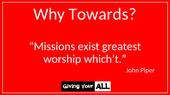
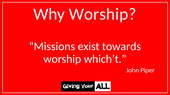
Why Towards: Towards -> Worship
greatest: greatest -> towards
